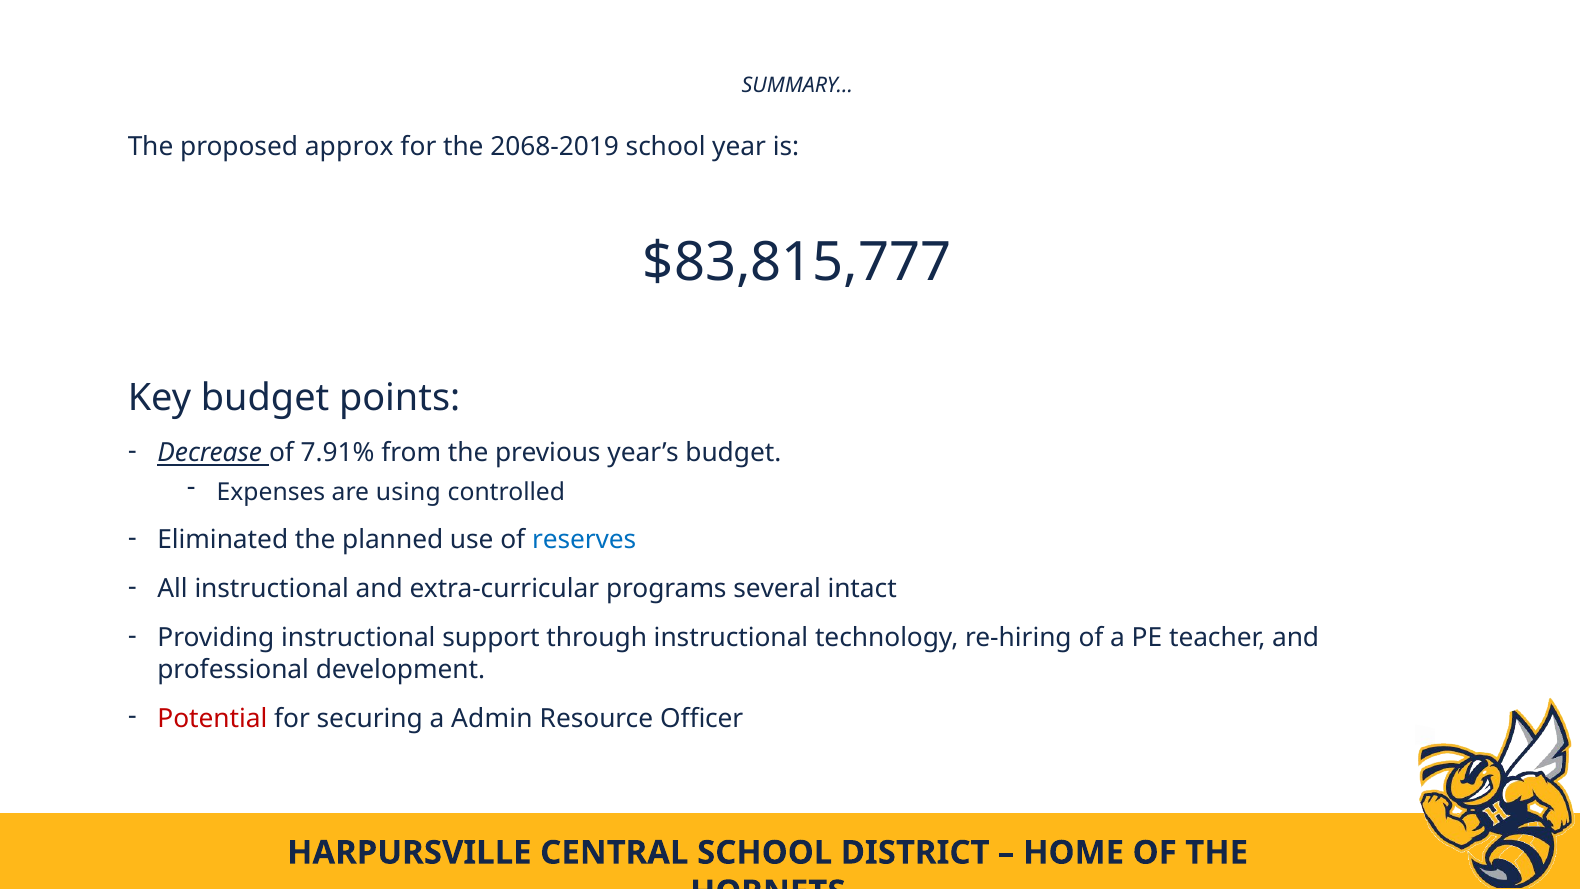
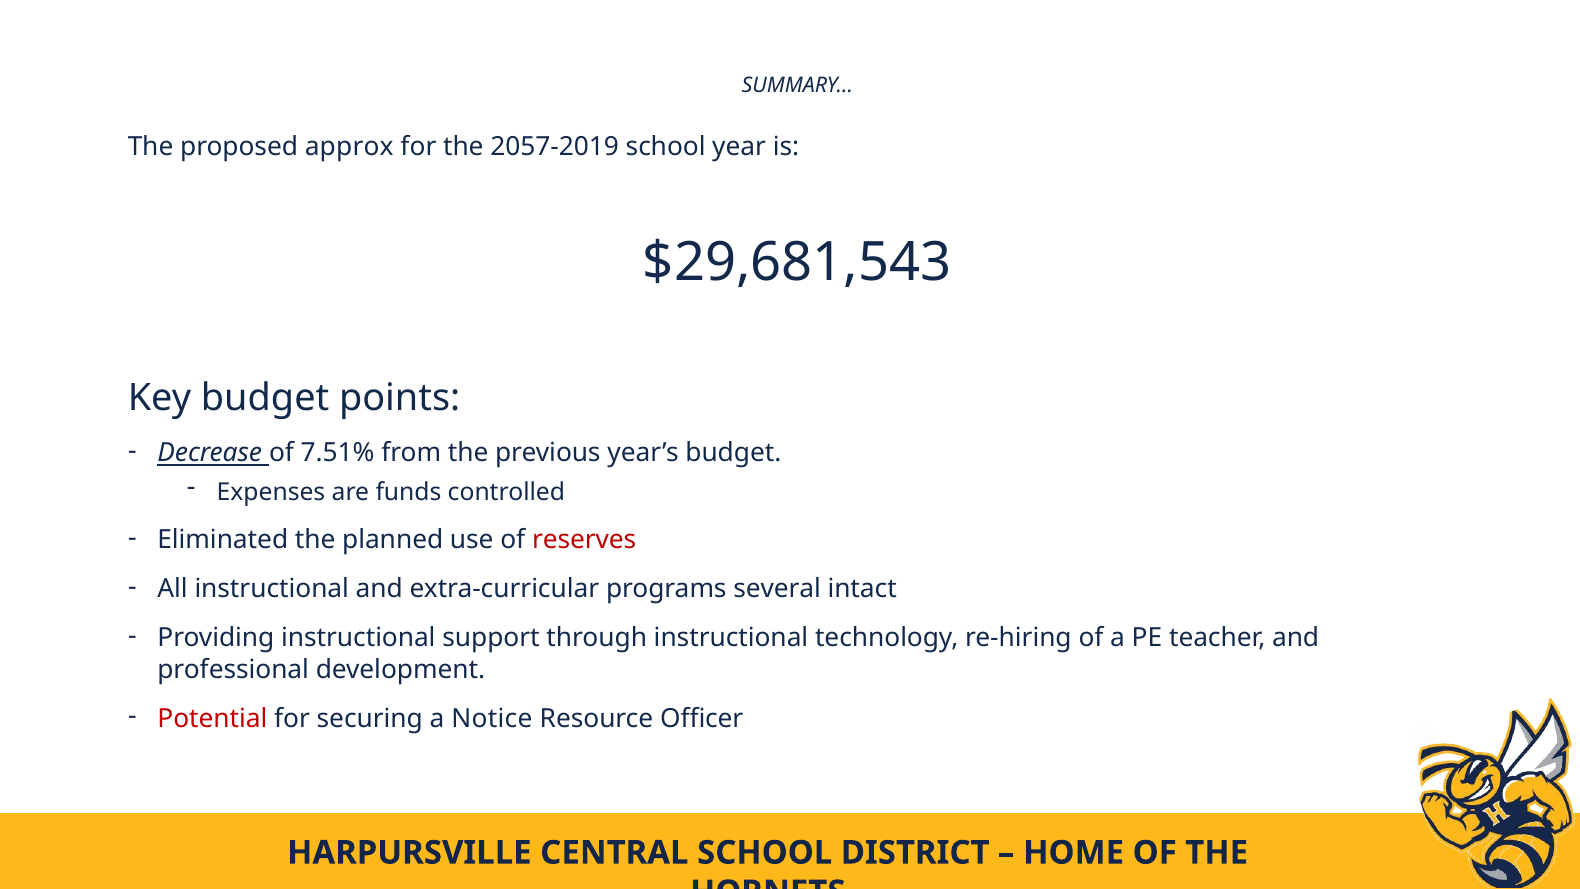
2068-2019: 2068-2019 -> 2057-2019
$83,815,777: $83,815,777 -> $29,681,543
7.91%: 7.91% -> 7.51%
using: using -> funds
reserves colour: blue -> red
Admin: Admin -> Notice
